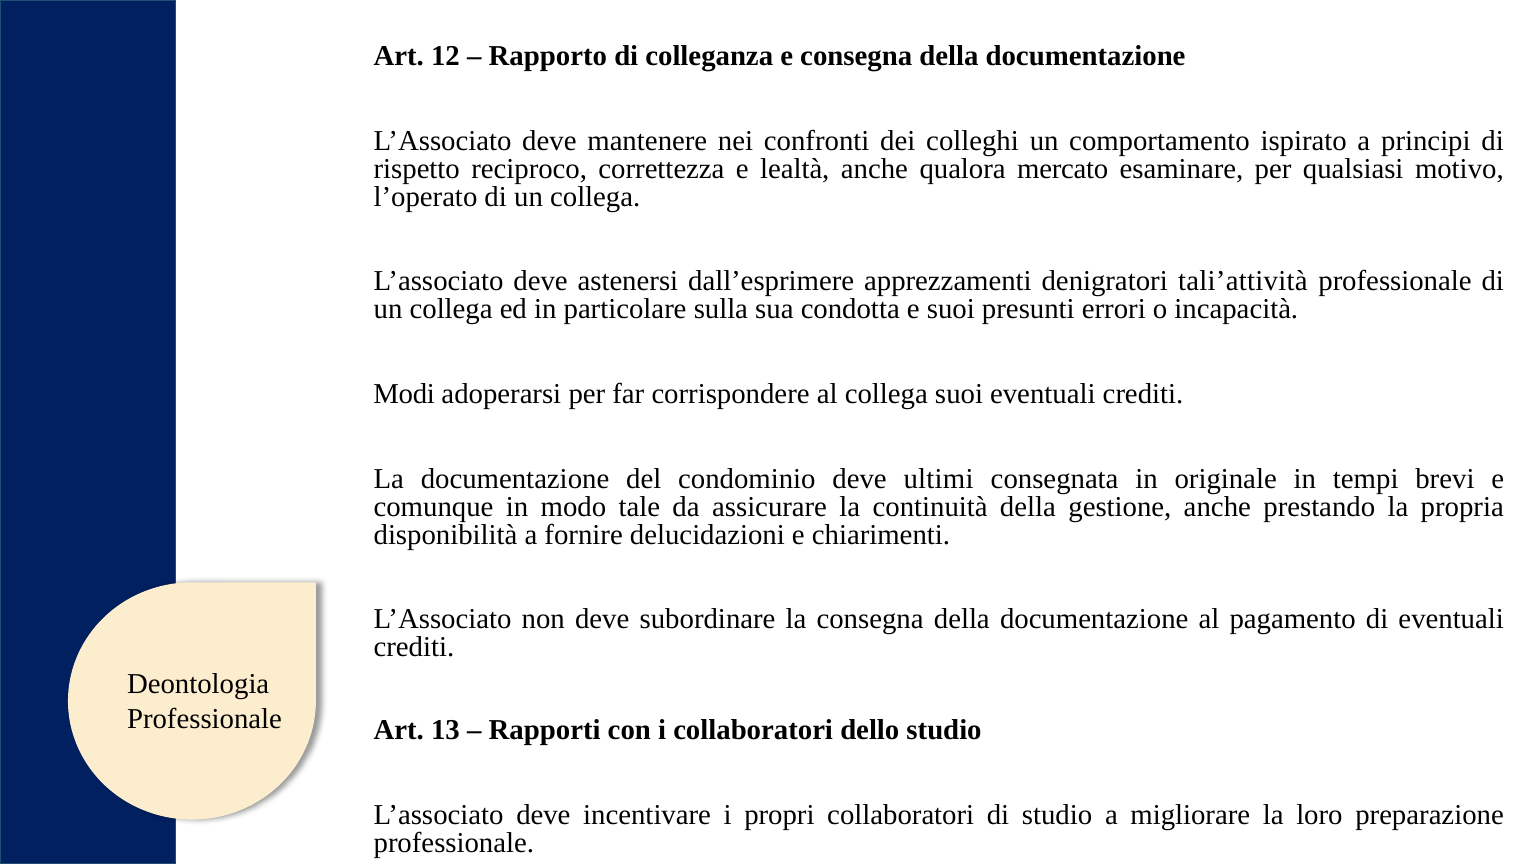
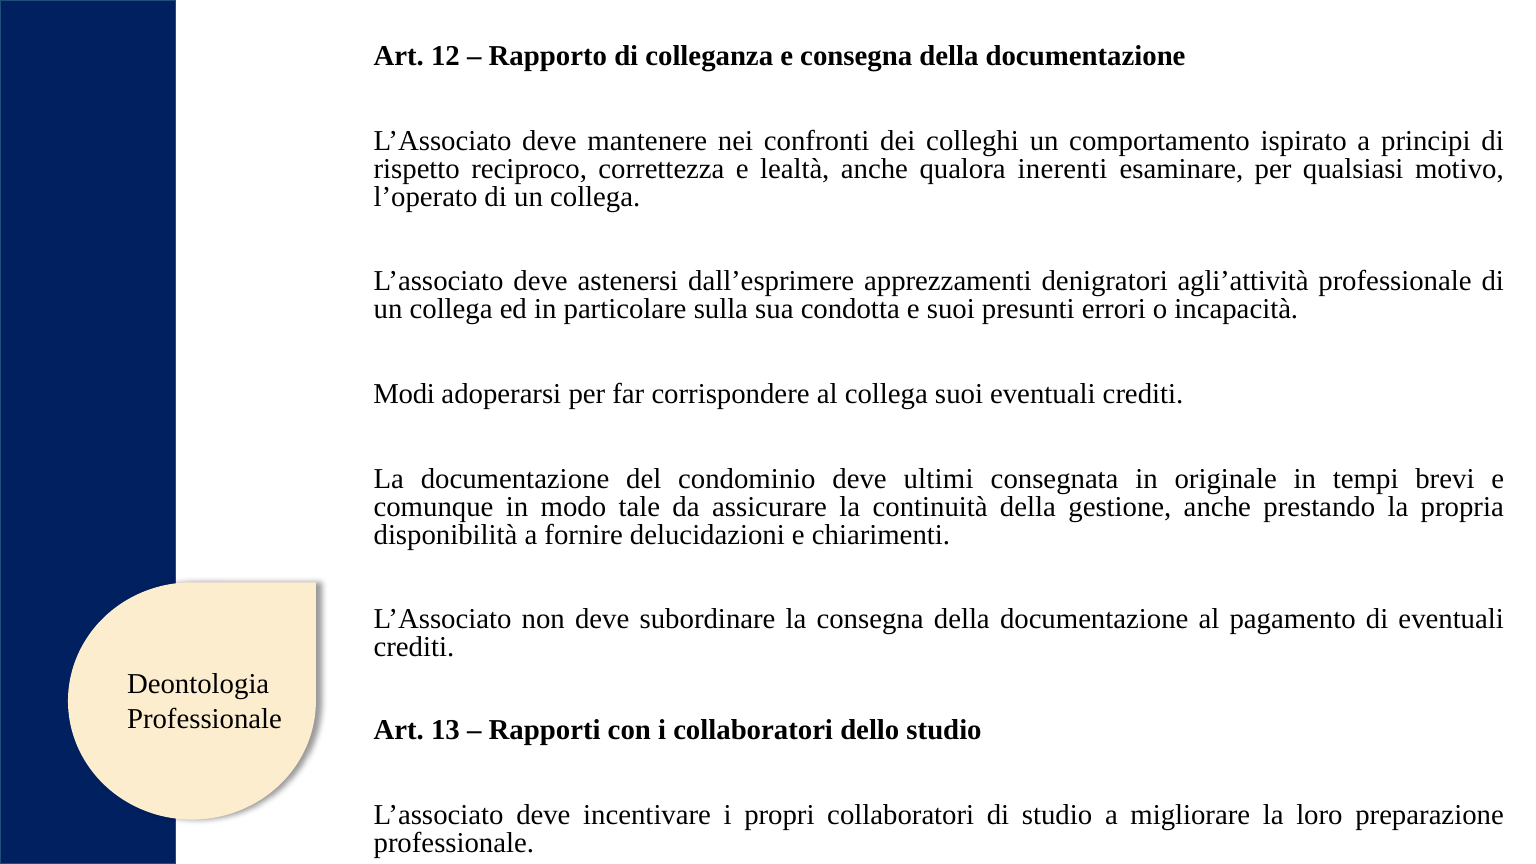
mercato: mercato -> inerenti
tali’attività: tali’attività -> agli’attività
